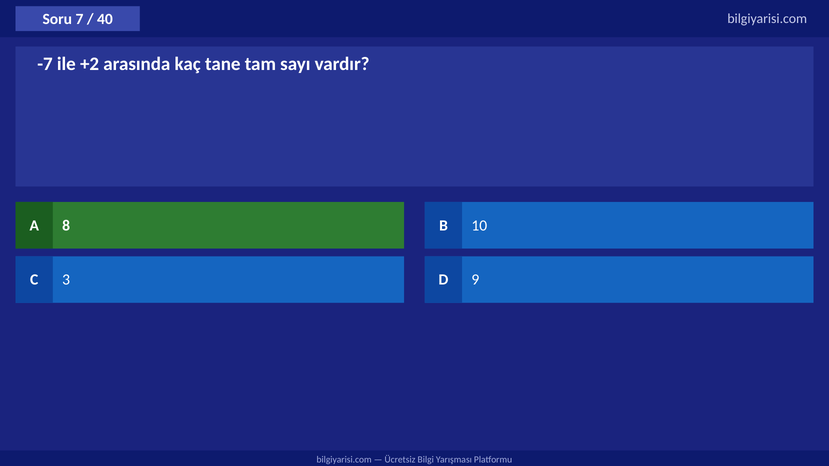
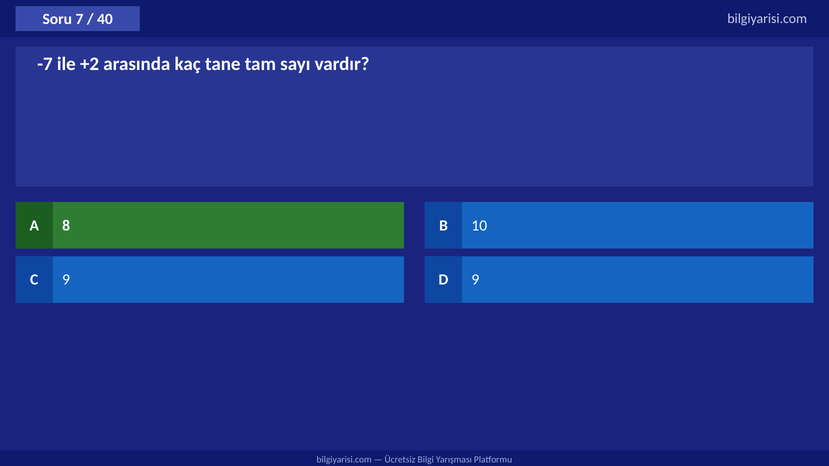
C 3: 3 -> 9
